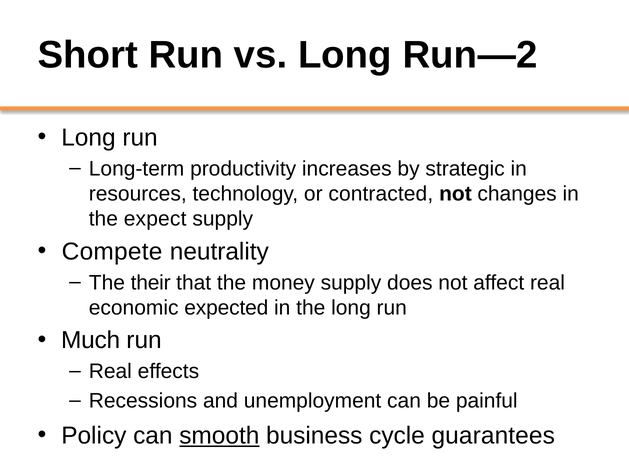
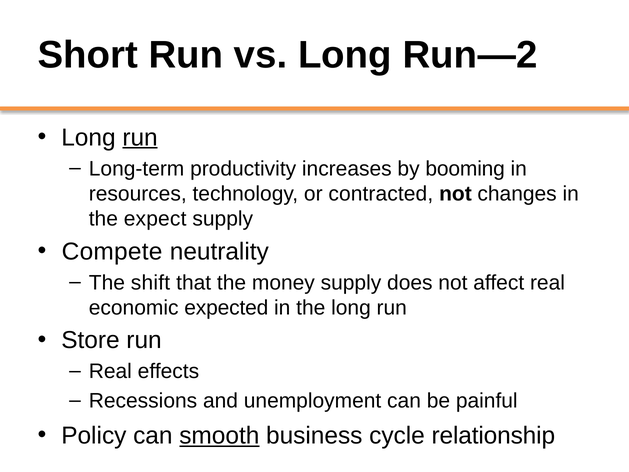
run at (140, 137) underline: none -> present
strategic: strategic -> booming
their: their -> shift
Much: Much -> Store
guarantees: guarantees -> relationship
